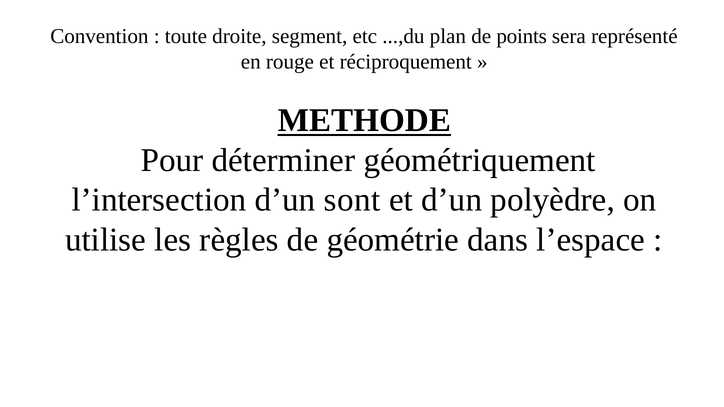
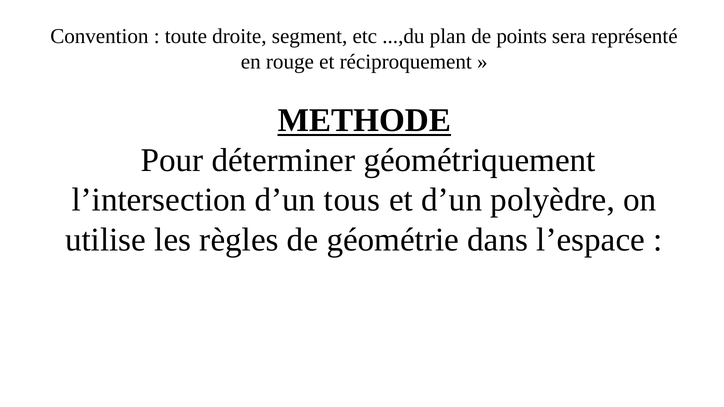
sont: sont -> tous
